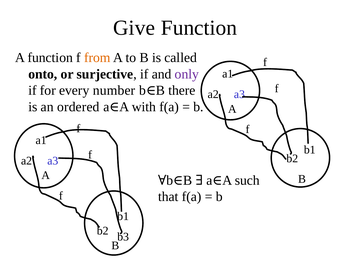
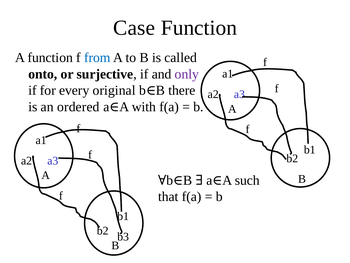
Give: Give -> Case
from colour: orange -> blue
number: number -> original
